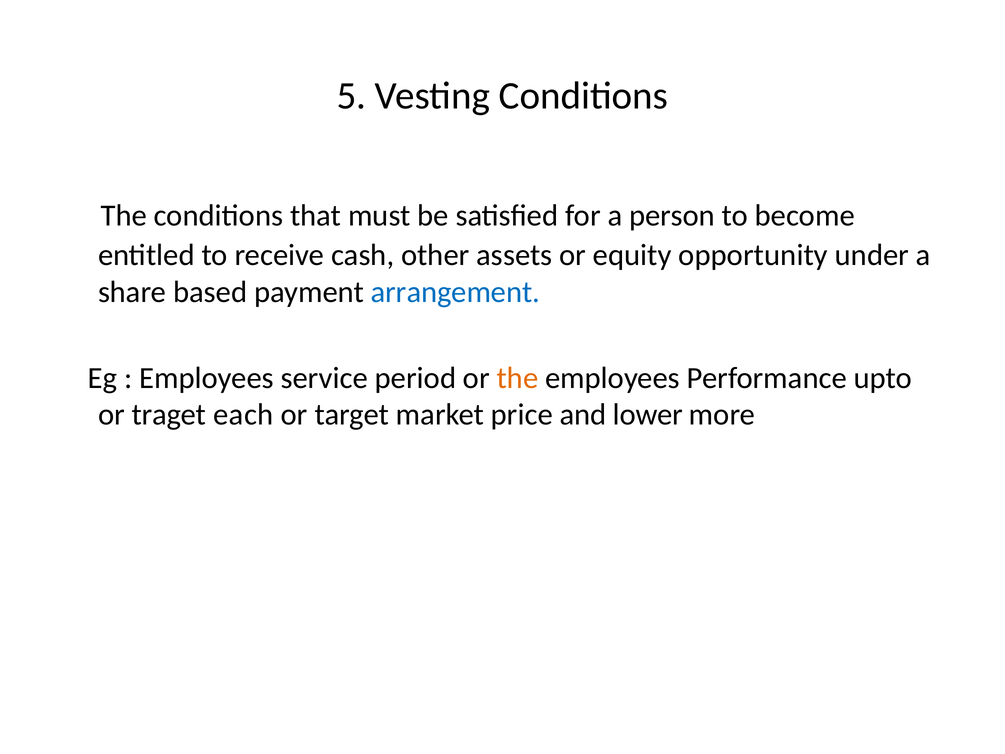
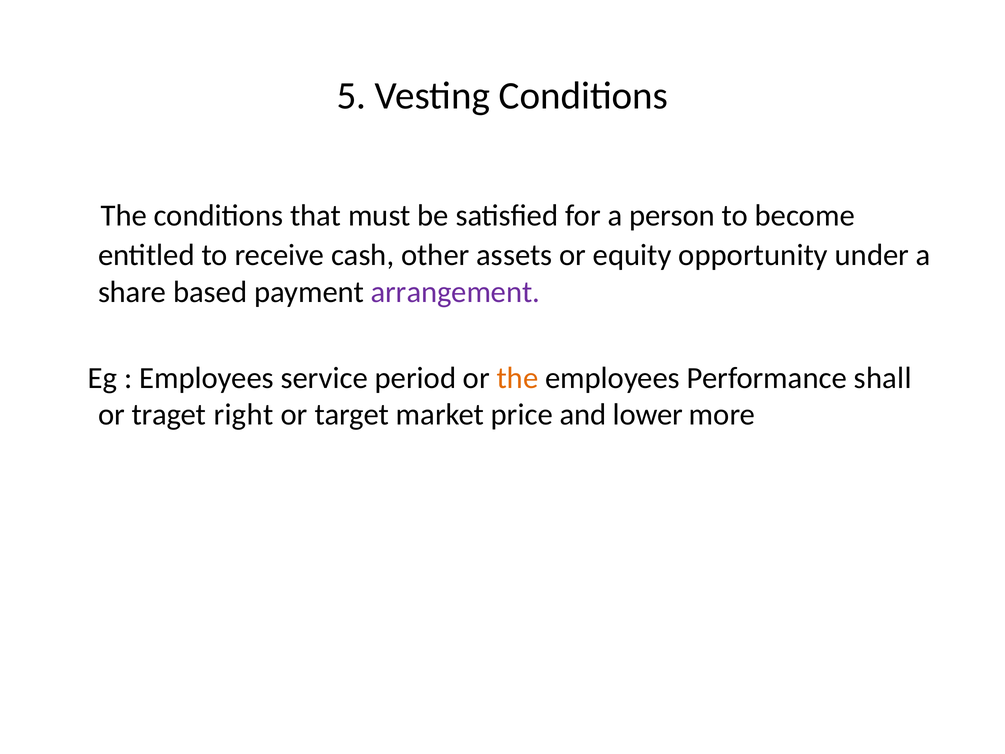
arrangement colour: blue -> purple
upto: upto -> shall
each: each -> right
